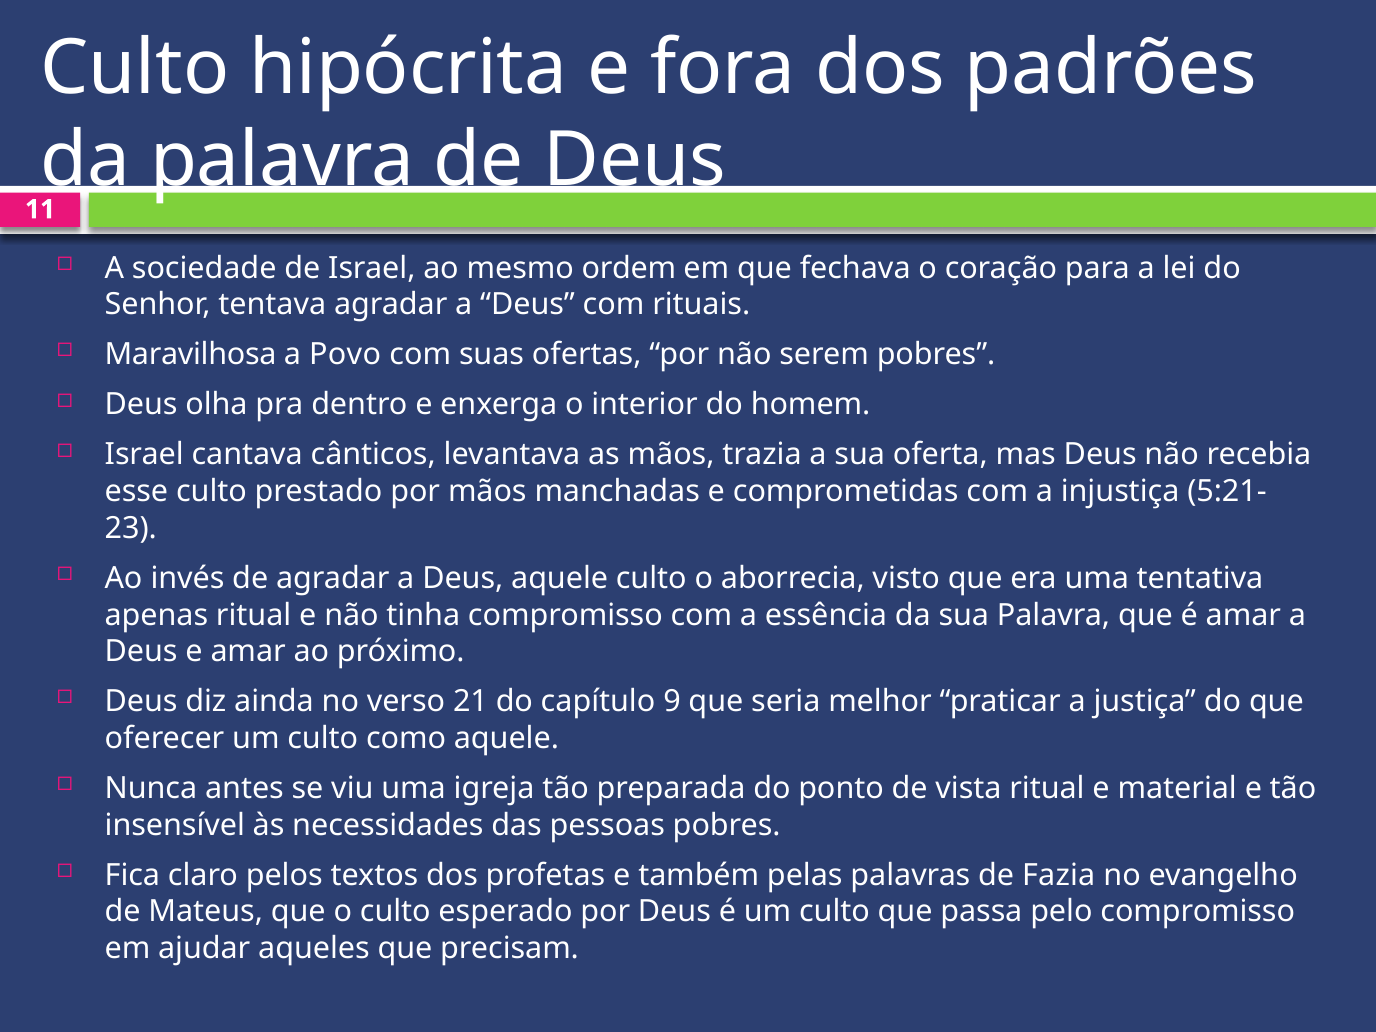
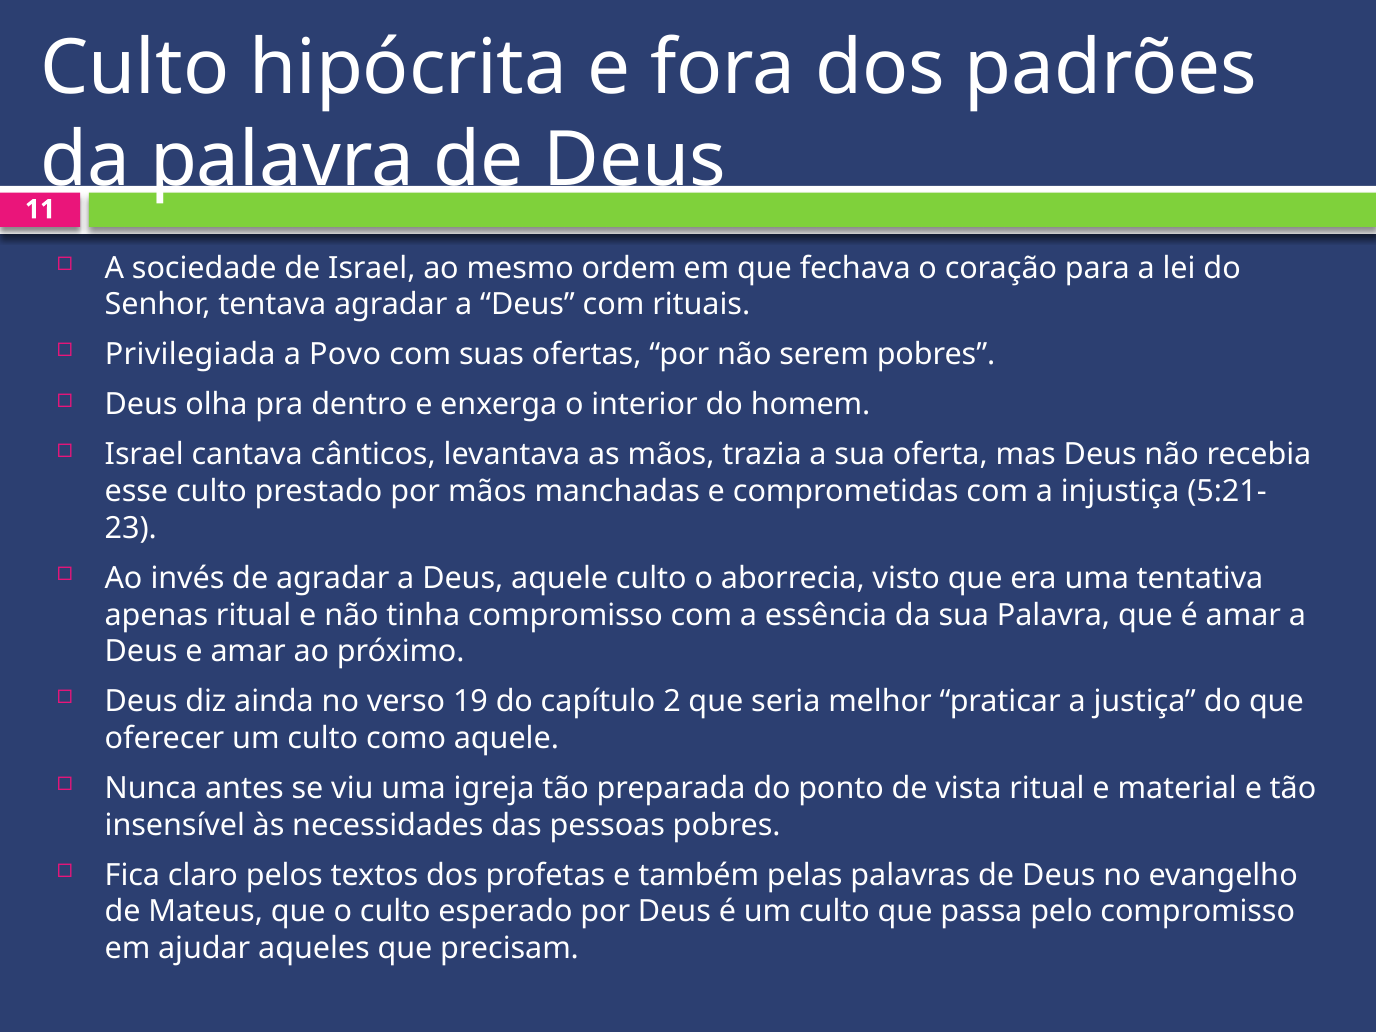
Maravilhosa: Maravilhosa -> Privilegiada
21: 21 -> 19
9: 9 -> 2
palavras de Fazia: Fazia -> Deus
